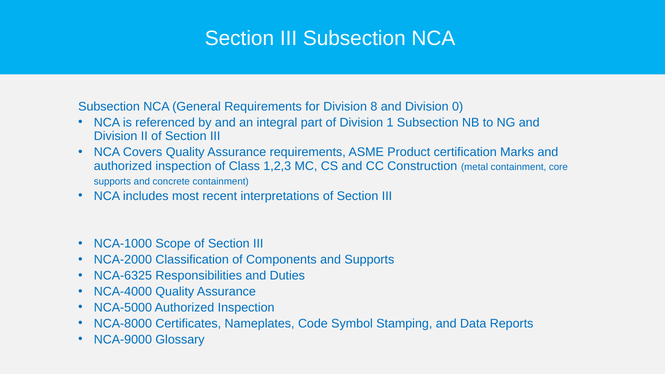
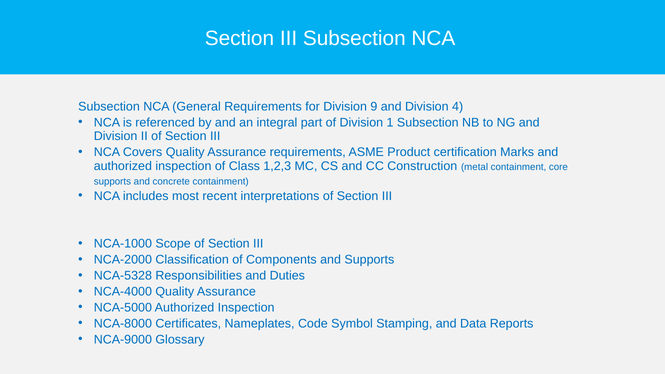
8: 8 -> 9
0: 0 -> 4
NCA-6325: NCA-6325 -> NCA-5328
